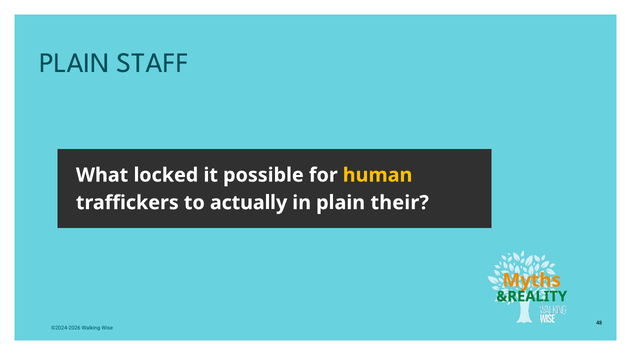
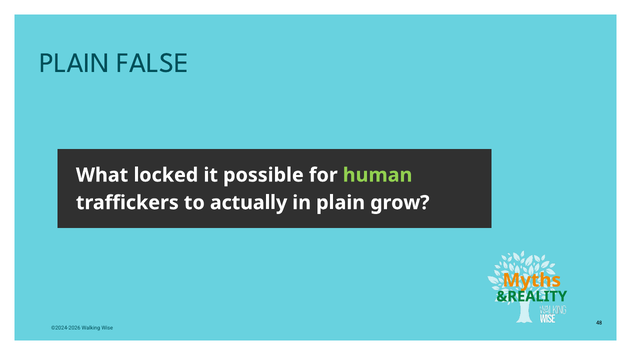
STAFF: STAFF -> FALSE
human colour: yellow -> light green
their: their -> grow
